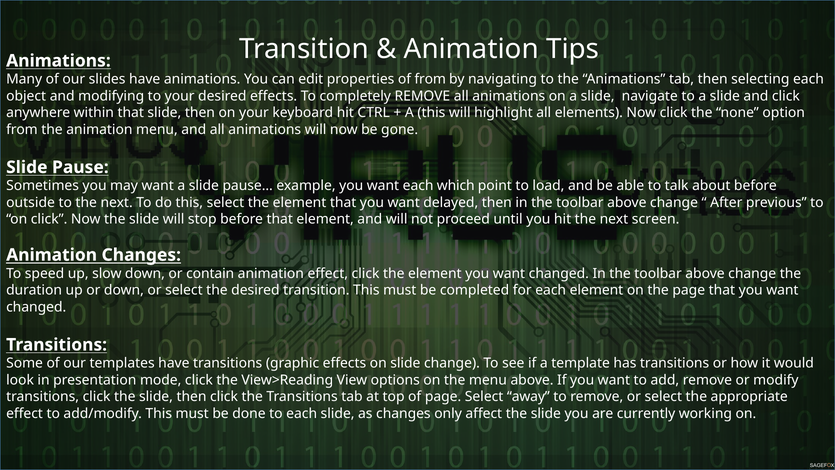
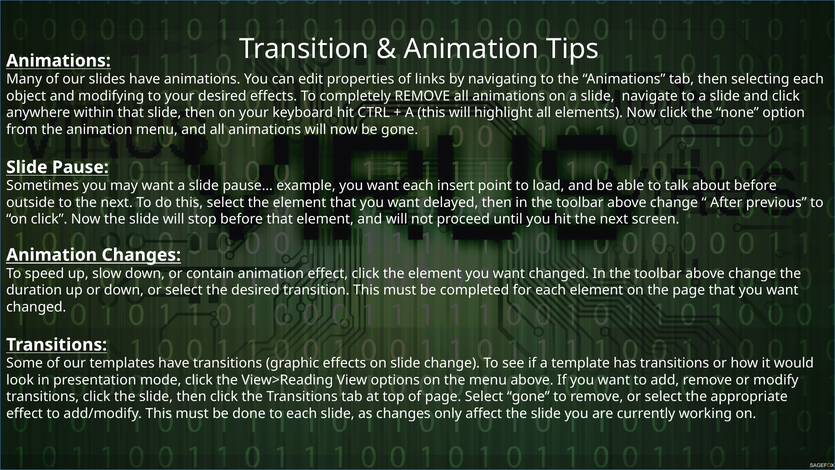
of from: from -> links
which: which -> insert
Select away: away -> gone
